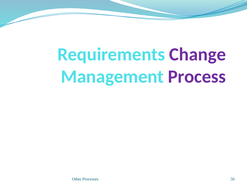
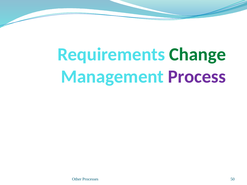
Change colour: purple -> green
